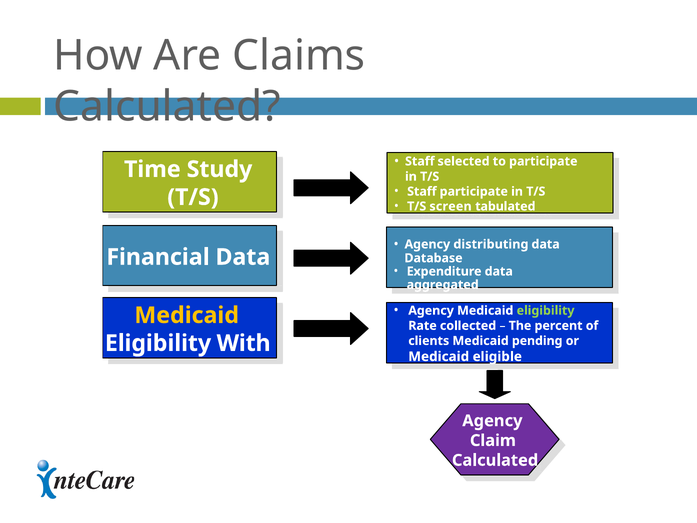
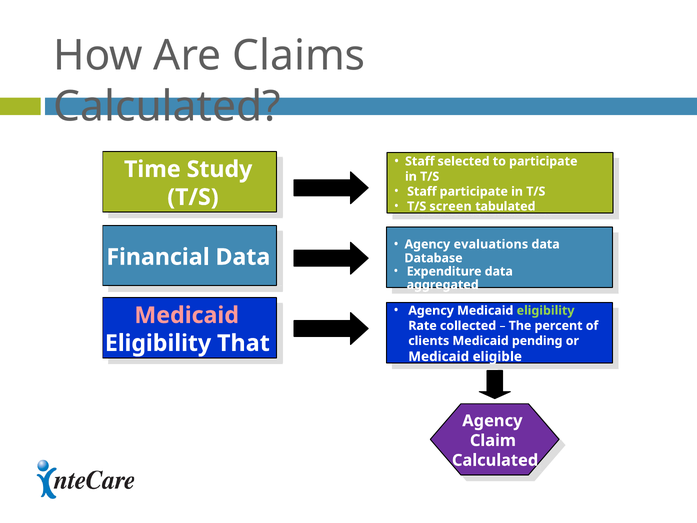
distributing: distributing -> evaluations
Medicaid at (187, 315) colour: yellow -> pink
With: With -> That
